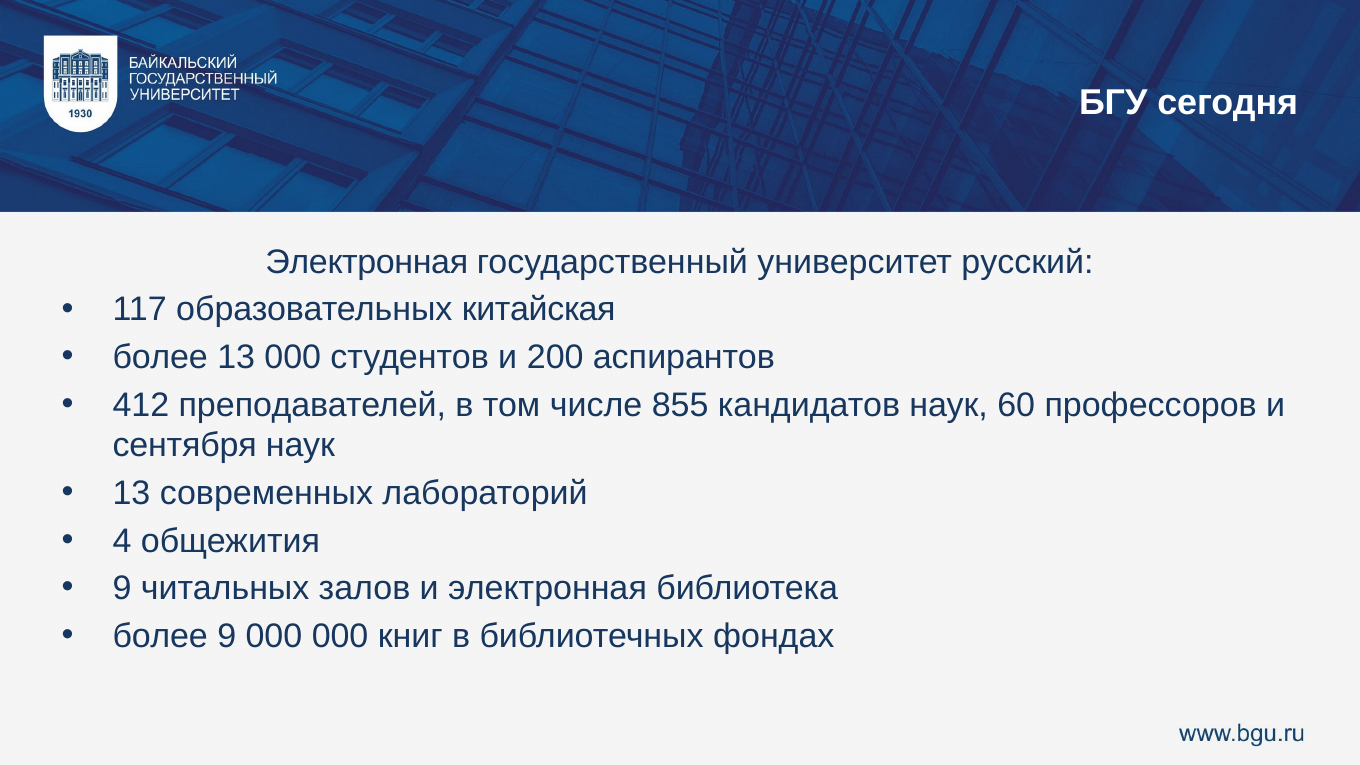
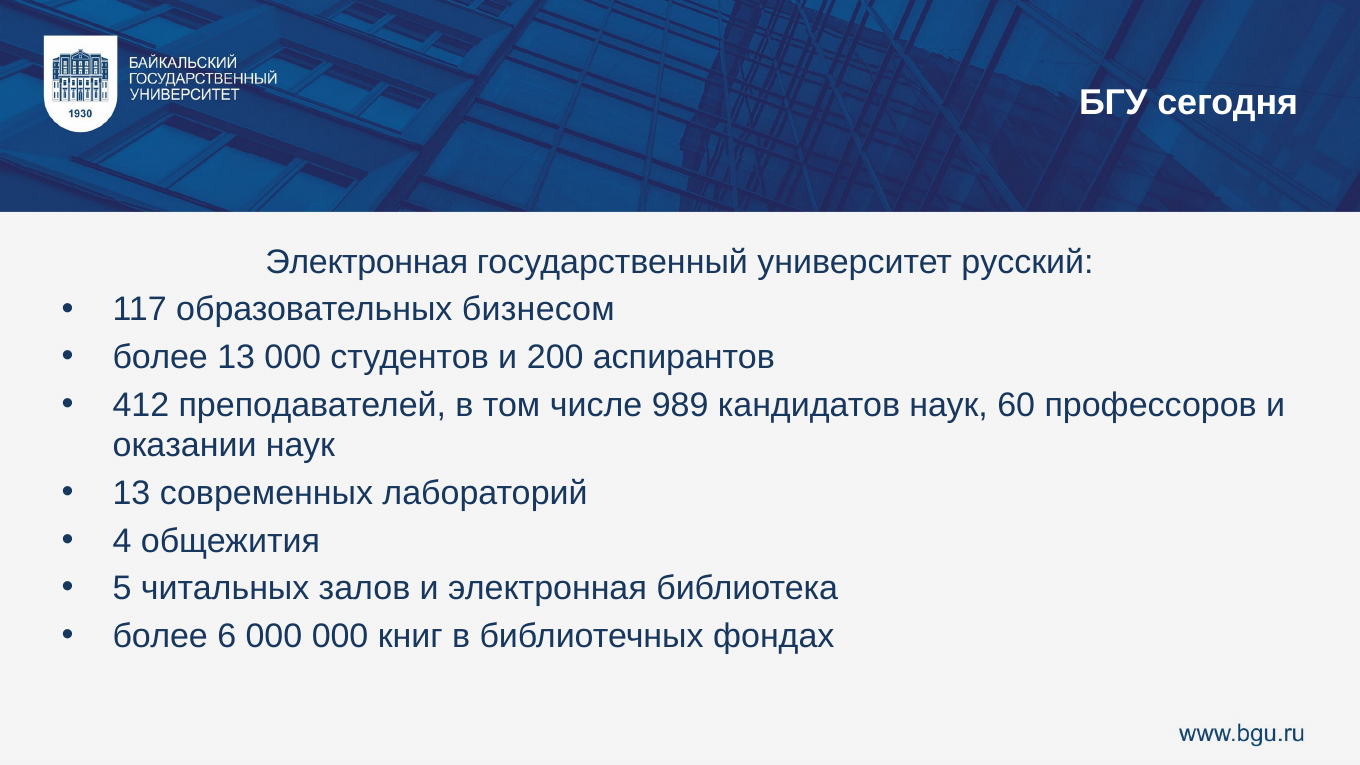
китайская: китайская -> бизнесом
855: 855 -> 989
сентября: сентября -> оказании
9 at (122, 589): 9 -> 5
более 9: 9 -> 6
